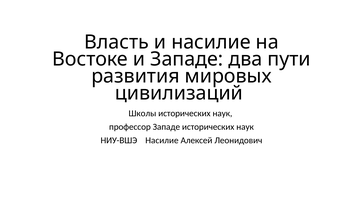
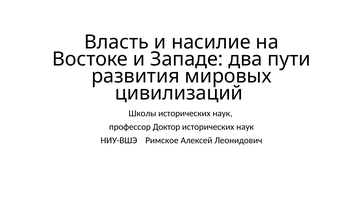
профессор Западе: Западе -> Доктор
НИУ-ВШЭ Насилие: Насилие -> Римское
